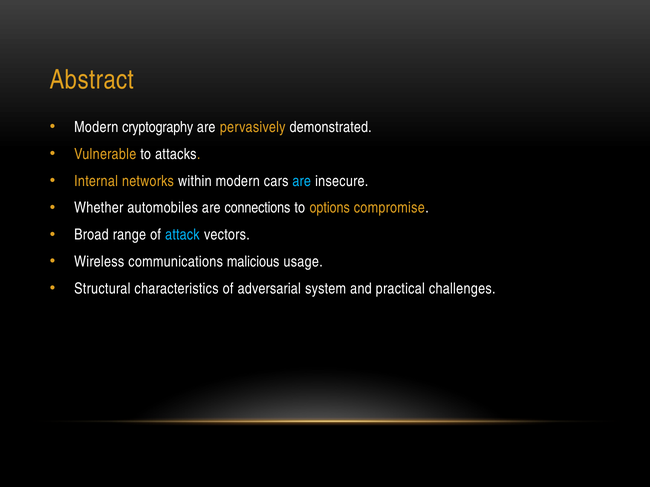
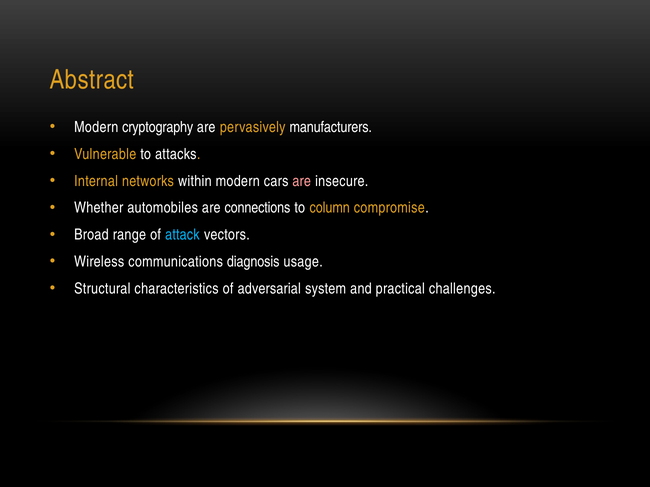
demonstrated: demonstrated -> manufacturers
are at (302, 181) colour: light blue -> pink
options: options -> column
malicious: malicious -> diagnosis
